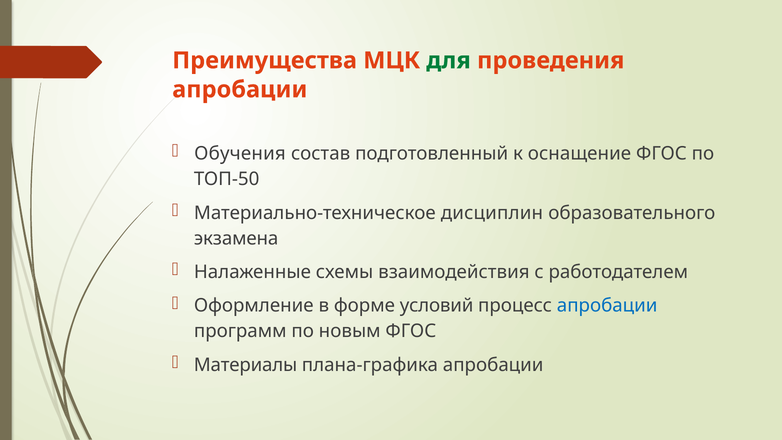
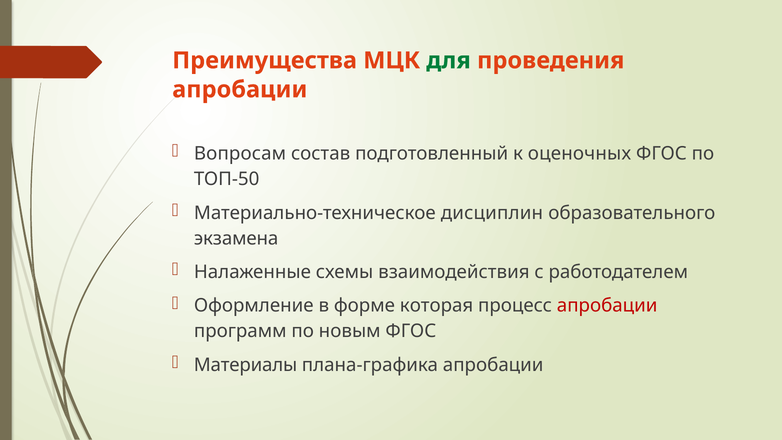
Обучения: Обучения -> Вопросам
оснащение: оснащение -> оценочных
условий: условий -> которая
апробации at (607, 306) colour: blue -> red
